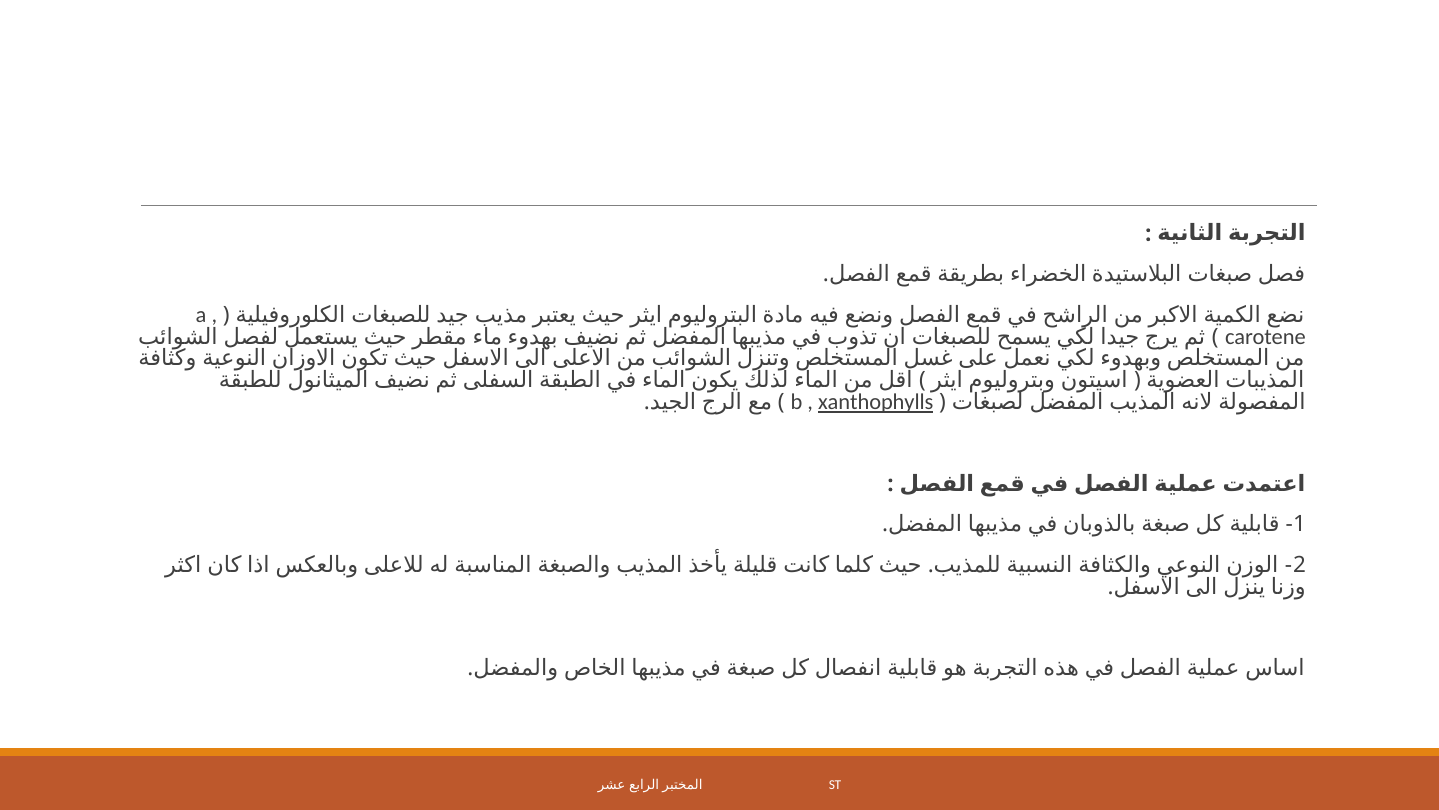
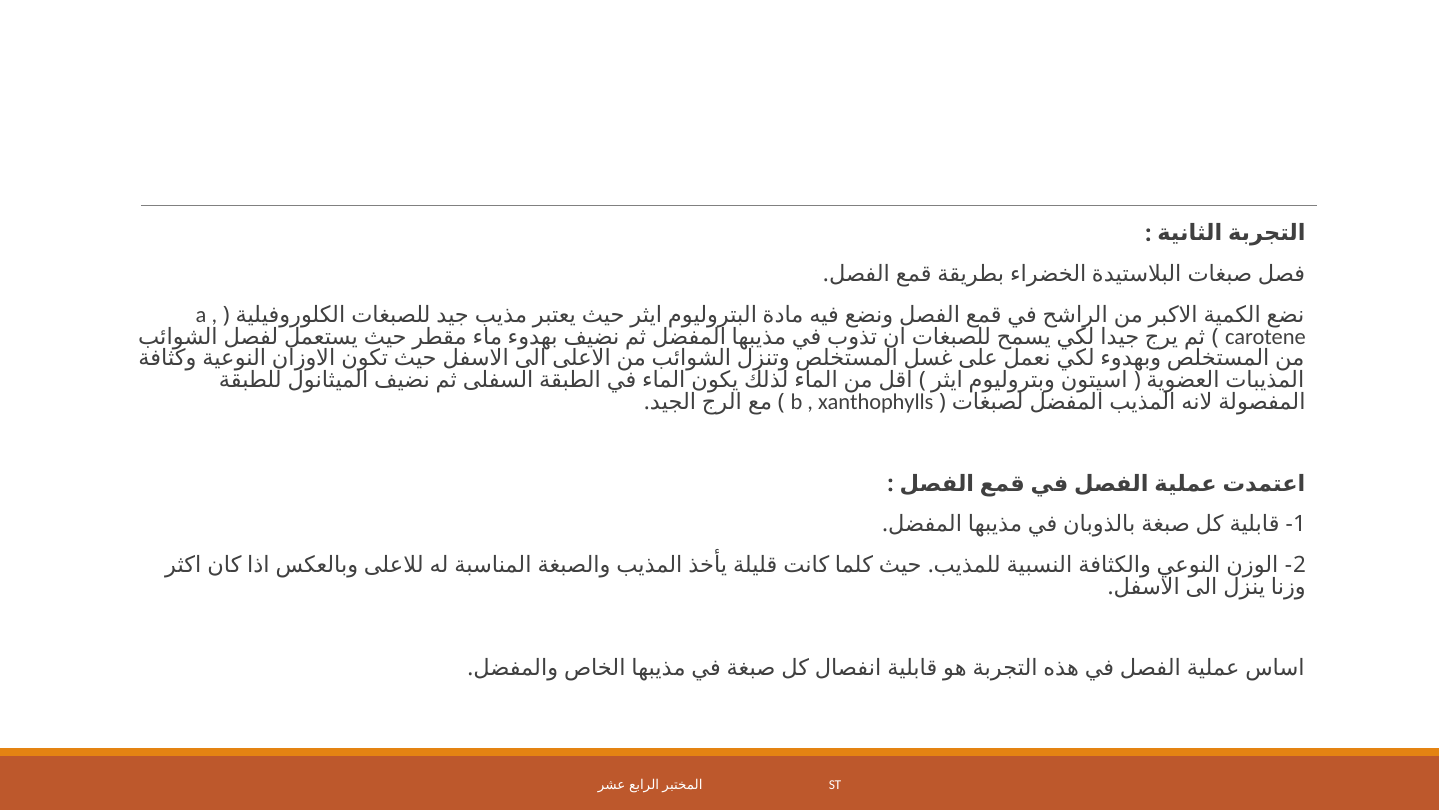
xanthophylls underline: present -> none
